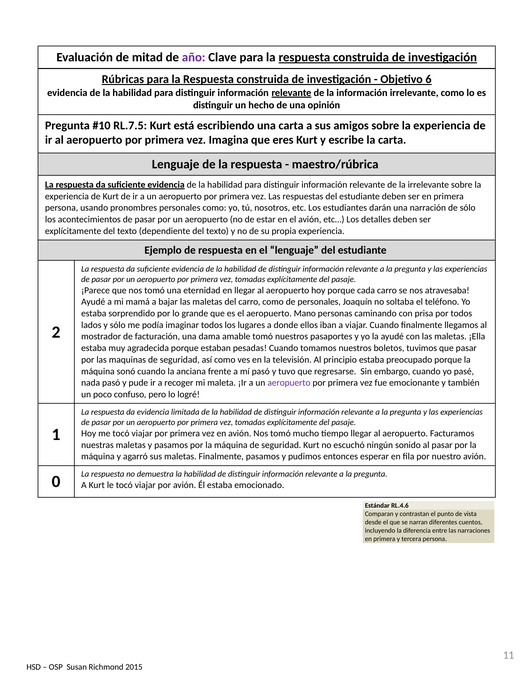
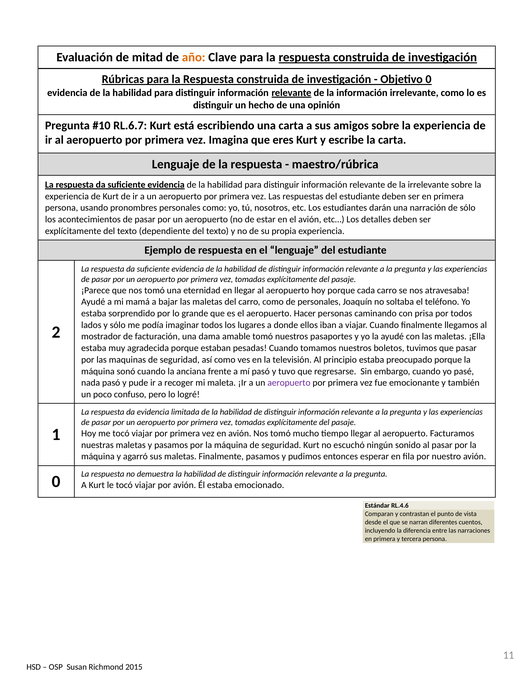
año colour: purple -> orange
Objetivo 6: 6 -> 0
RL.7.5: RL.7.5 -> RL.6.7
Mano: Mano -> Hacer
